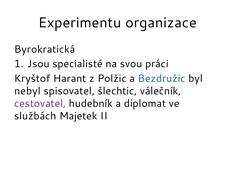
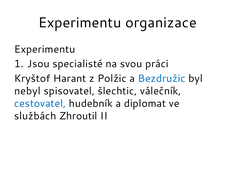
Byrokratická at (45, 49): Byrokratická -> Experimentu
cestovatel colour: purple -> blue
Majetek: Majetek -> Zhroutil
